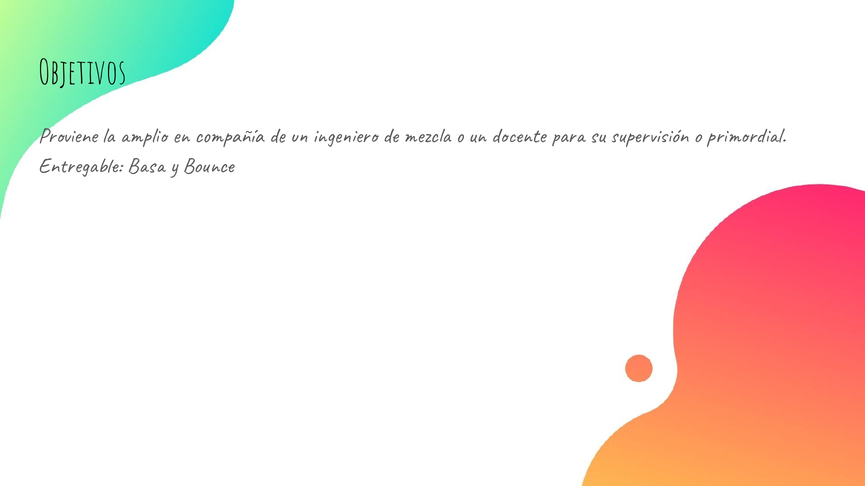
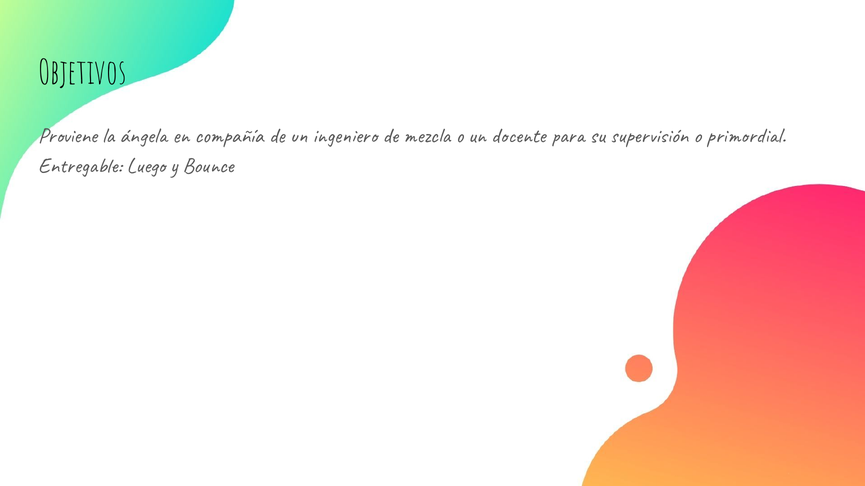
amplio: amplio -> ángela
Basa: Basa -> Luego
